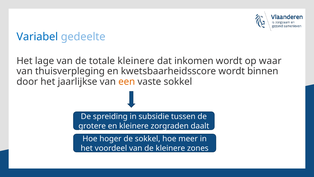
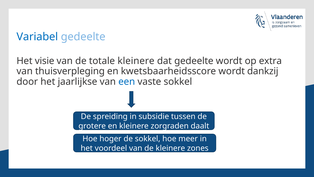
lage: lage -> visie
dat inkomen: inkomen -> gedeelte
waar: waar -> extra
binnen: binnen -> dankzij
een colour: orange -> blue
